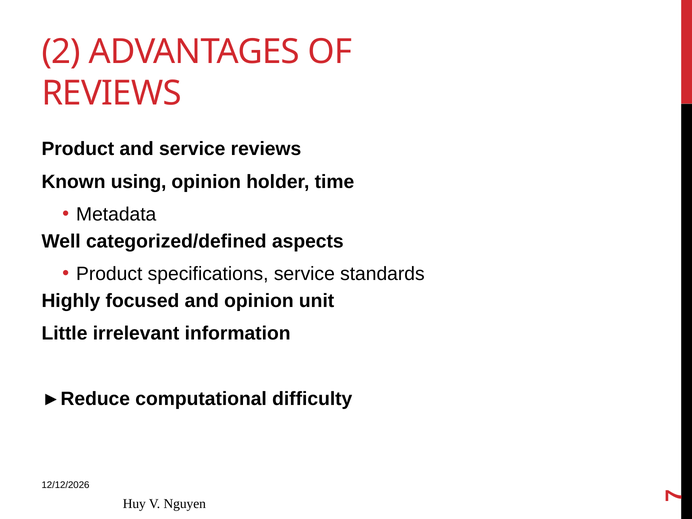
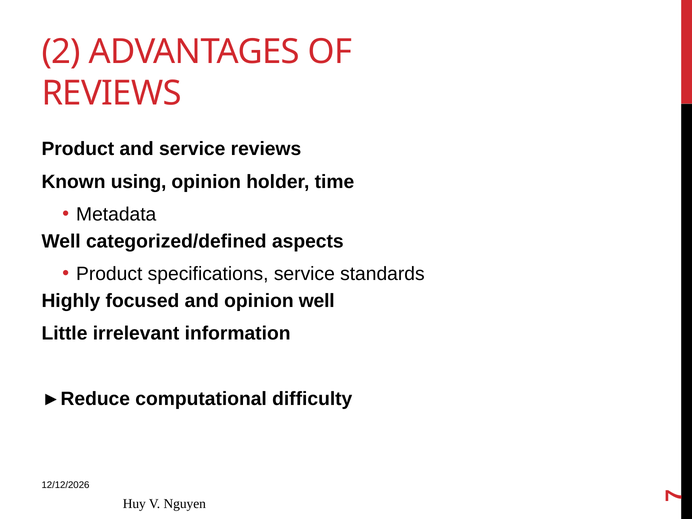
opinion unit: unit -> well
